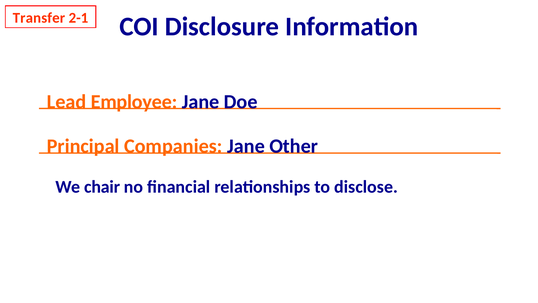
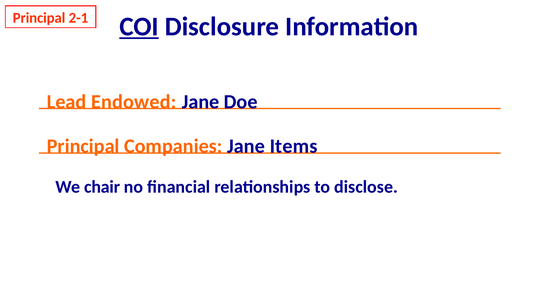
Transfer at (39, 18): Transfer -> Principal
COI underline: none -> present
Employee: Employee -> Endowed
Other: Other -> Items
